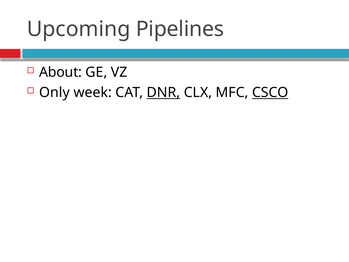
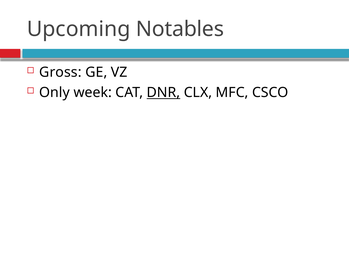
Pipelines: Pipelines -> Notables
About: About -> Gross
CSCO underline: present -> none
